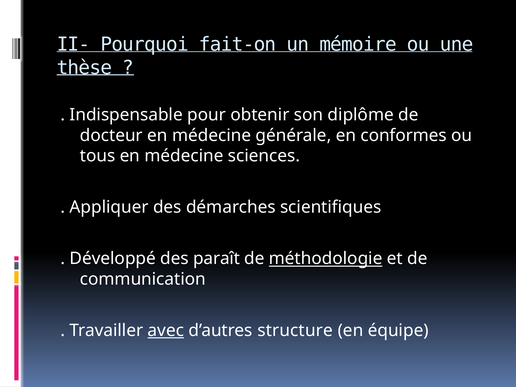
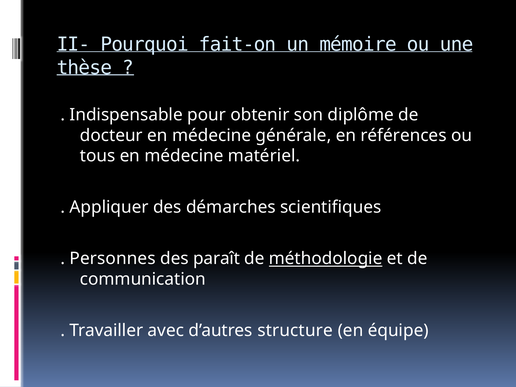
conformes: conformes -> références
sciences: sciences -> matériel
Développé: Développé -> Personnes
avec underline: present -> none
